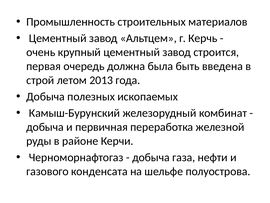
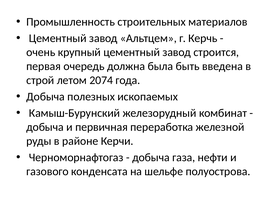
2013: 2013 -> 2074
